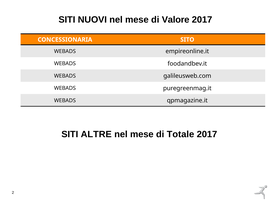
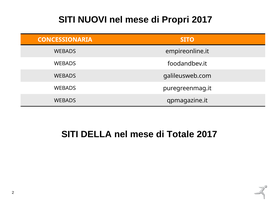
Valore: Valore -> Propri
ALTRE: ALTRE -> DELLA
